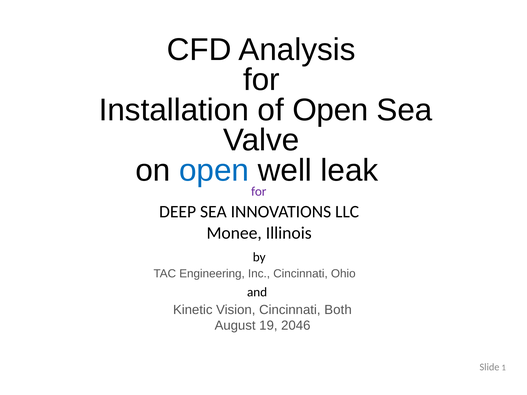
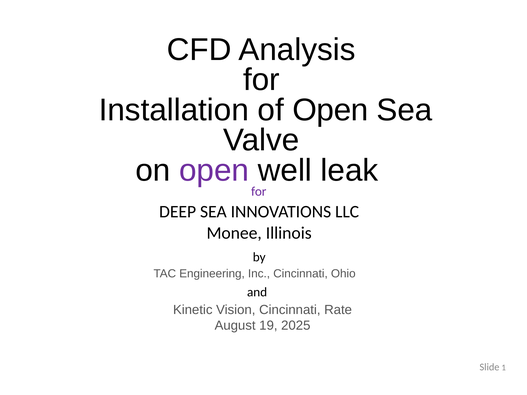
open at (214, 171) colour: blue -> purple
Both: Both -> Rate
2046: 2046 -> 2025
